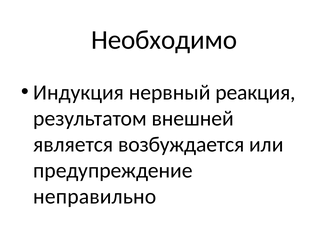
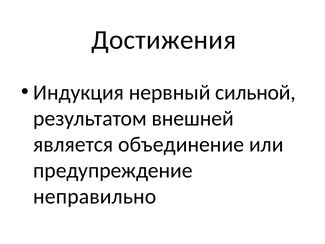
Необходимо: Необходимо -> Достижения
реакция: реакция -> сильной
возбуждается: возбуждается -> объединение
